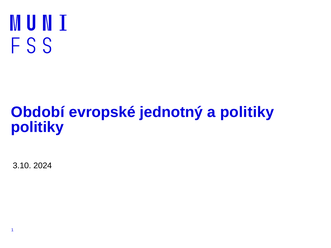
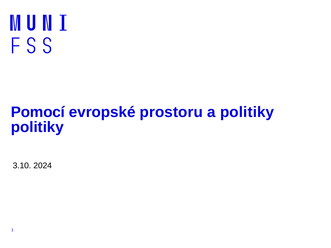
Období: Období -> Pomocí
jednotný: jednotný -> prostoru
